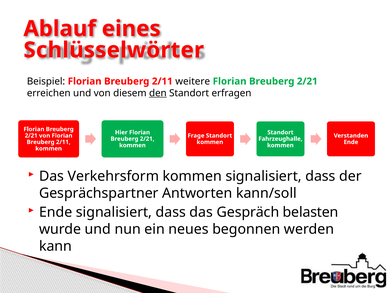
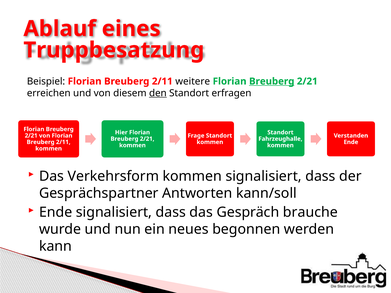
Schlüsselwörter: Schlüsselwörter -> Truppbesatzung
Breuberg at (272, 81) underline: none -> present
belasten: belasten -> brauche
